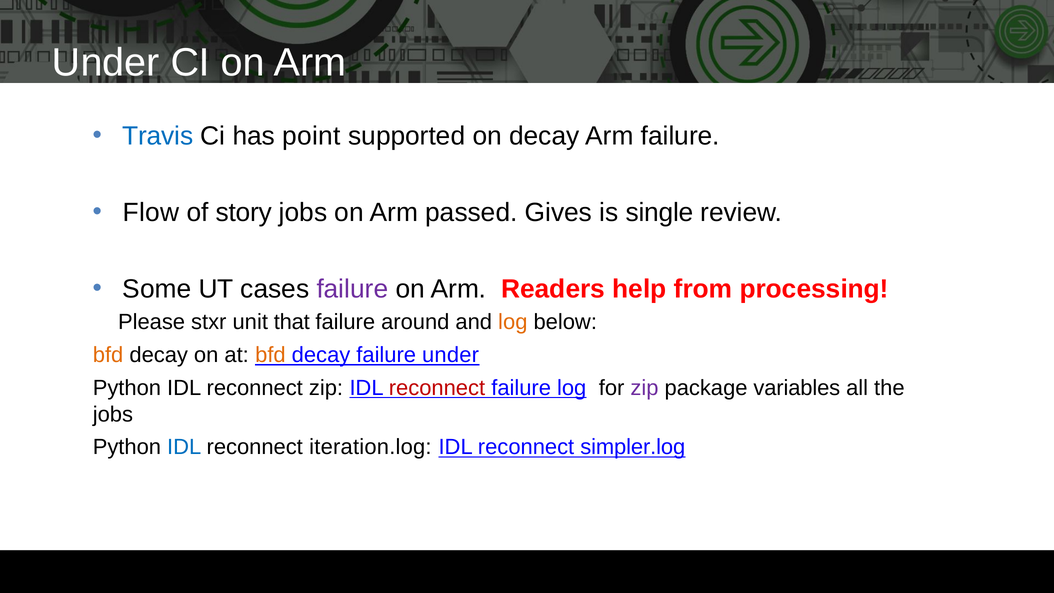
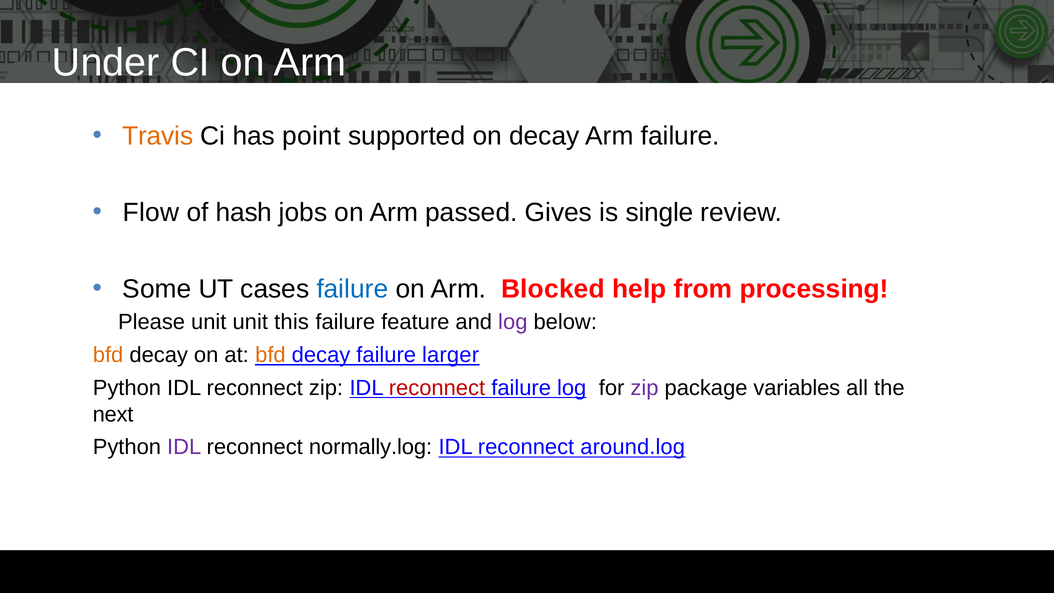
Travis colour: blue -> orange
story: story -> hash
failure at (352, 289) colour: purple -> blue
Readers: Readers -> Blocked
Please stxr: stxr -> unit
that: that -> this
around: around -> feature
log at (513, 322) colour: orange -> purple
failure under: under -> larger
jobs at (113, 414): jobs -> next
IDL at (184, 447) colour: blue -> purple
iteration.log: iteration.log -> normally.log
simpler.log: simpler.log -> around.log
